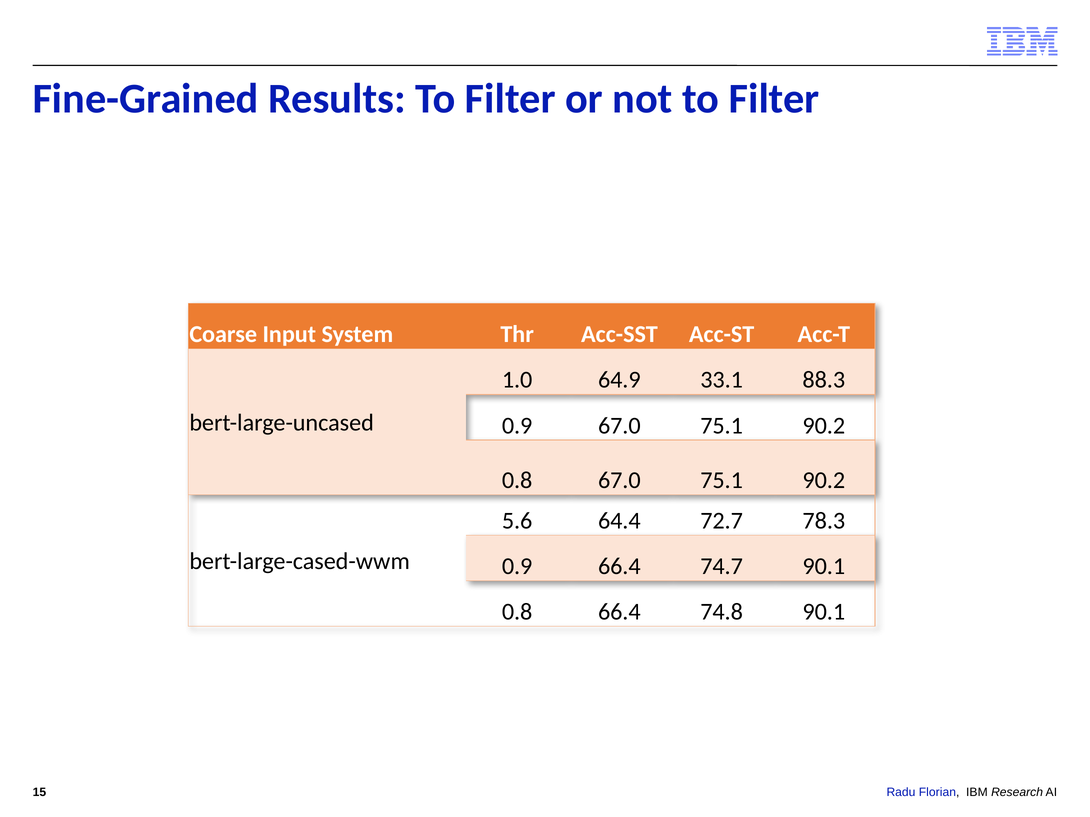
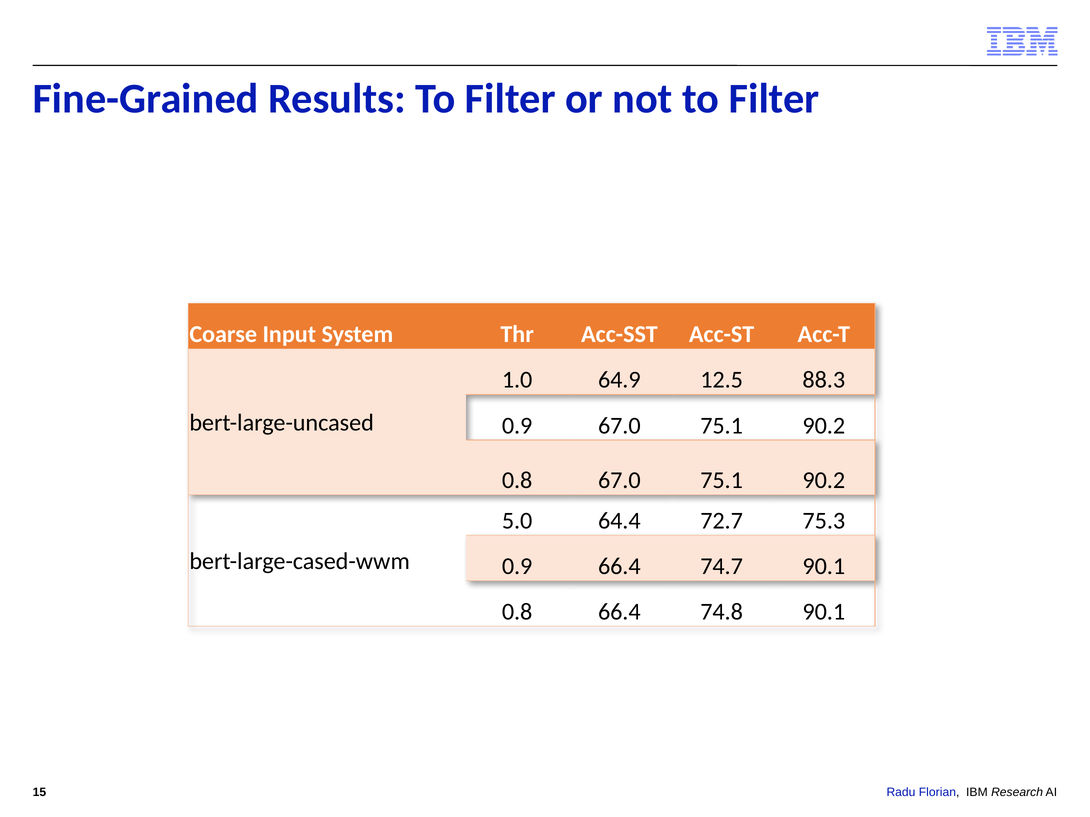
33.1: 33.1 -> 12.5
5.6: 5.6 -> 5.0
78.3: 78.3 -> 75.3
